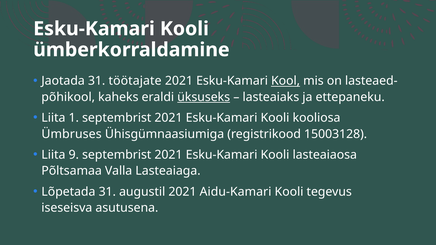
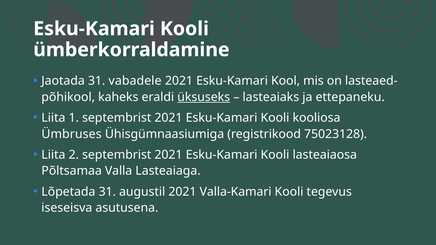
töötajate: töötajate -> vabadele
Kool underline: present -> none
15003128: 15003128 -> 75023128
9: 9 -> 2
Aidu-Kamari: Aidu-Kamari -> Valla-Kamari
